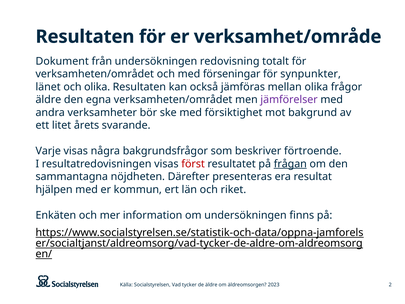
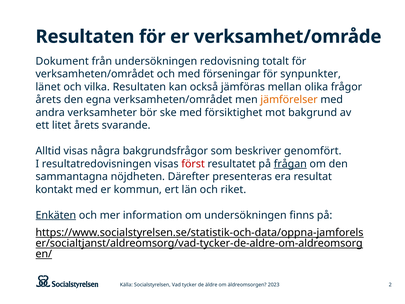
och olika: olika -> vilka
äldre at (48, 100): äldre -> årets
jämförelser colour: purple -> orange
Varje: Varje -> Alltid
förtroende: förtroende -> genomfört
hjälpen: hjälpen -> kontakt
Enkäten underline: none -> present
